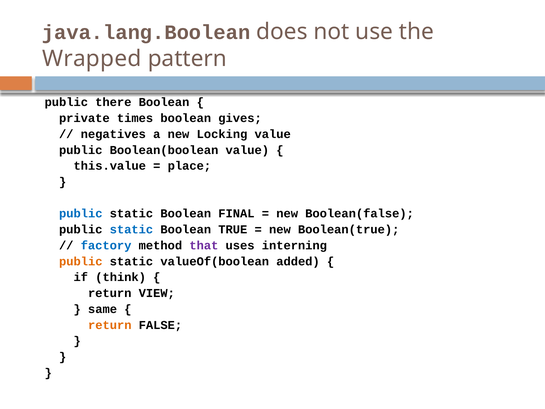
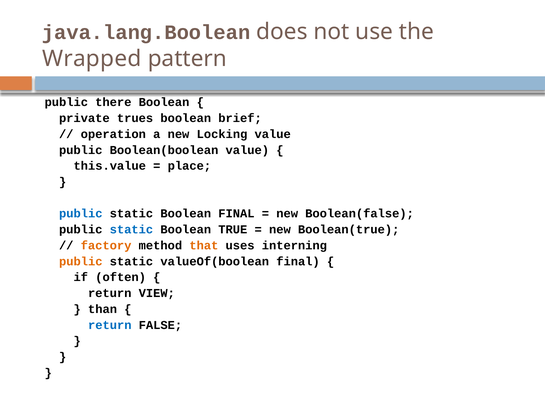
times: times -> trues
gives: gives -> brief
negatives: negatives -> operation
factory colour: blue -> orange
that colour: purple -> orange
valueOf(boolean added: added -> final
think: think -> often
same: same -> than
return at (110, 325) colour: orange -> blue
